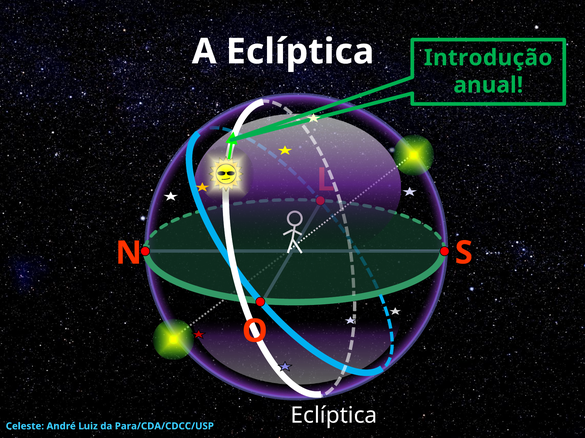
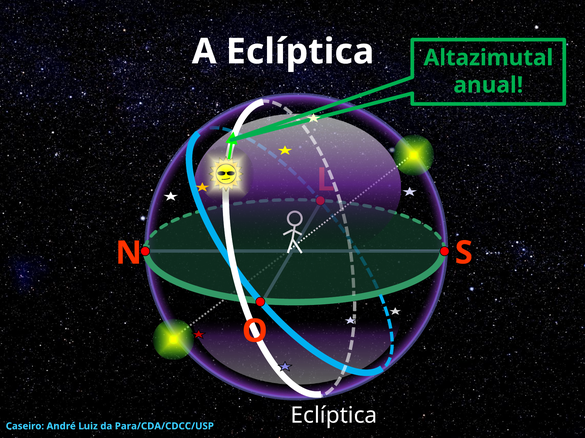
Introdução: Introdução -> Altazimutal
Celeste: Celeste -> Caseiro
